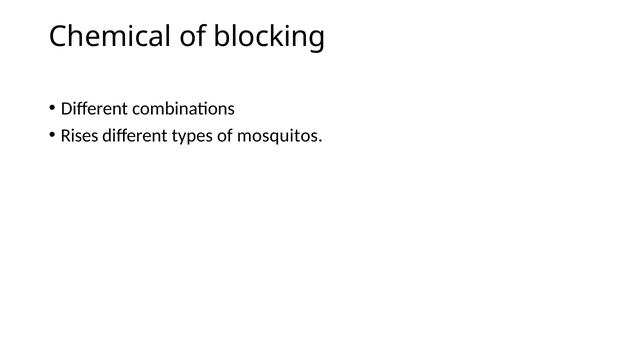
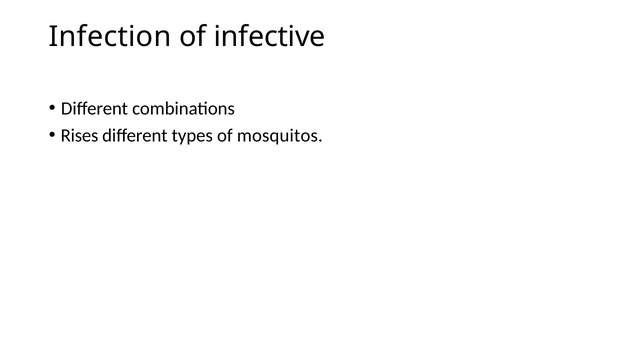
Chemical: Chemical -> Infection
blocking: blocking -> infective
